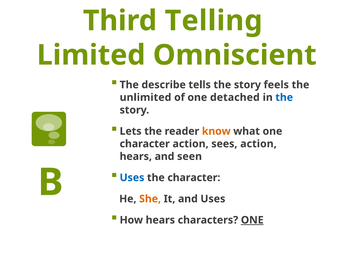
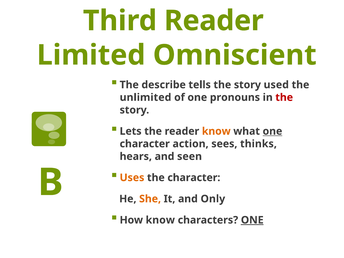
Third Telling: Telling -> Reader
feels: feels -> used
detached: detached -> pronouns
the at (284, 97) colour: blue -> red
one at (272, 131) underline: none -> present
sees action: action -> thinks
Uses at (132, 178) colour: blue -> orange
and Uses: Uses -> Only
How hears: hears -> know
